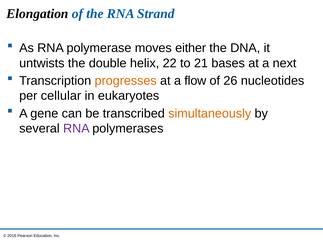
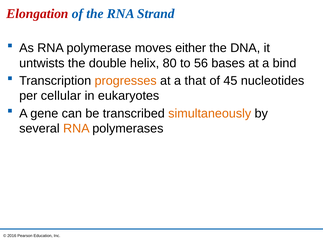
Elongation colour: black -> red
22: 22 -> 80
21: 21 -> 56
next: next -> bind
flow: flow -> that
26: 26 -> 45
RNA at (76, 129) colour: purple -> orange
